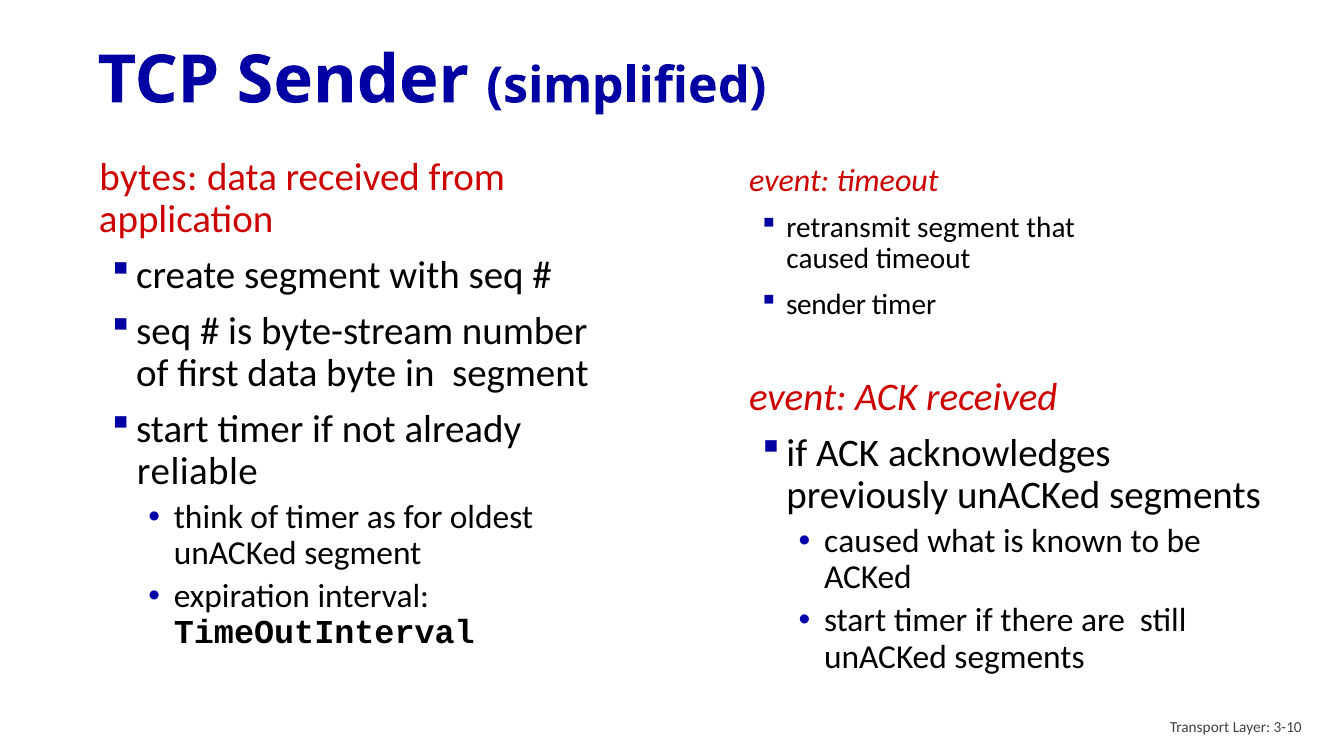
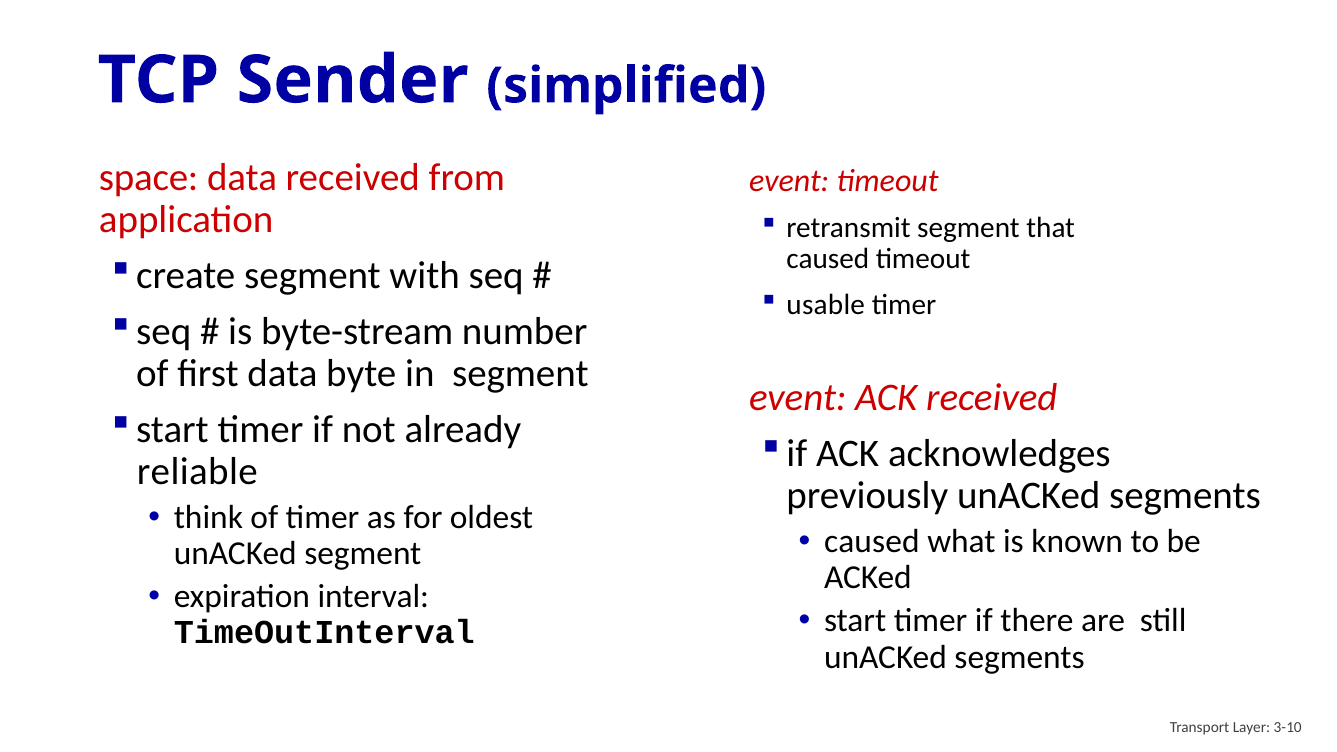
bytes: bytes -> space
sender at (826, 305): sender -> usable
